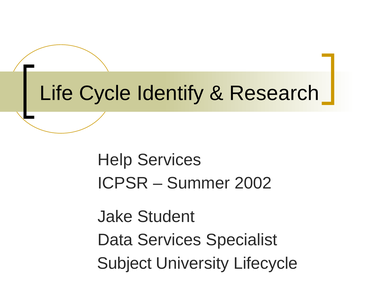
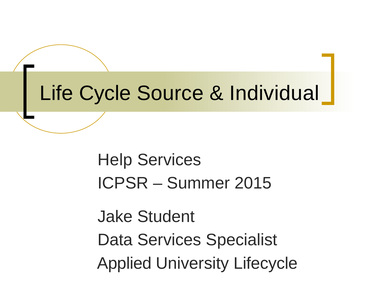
Identify: Identify -> Source
Research: Research -> Individual
2002: 2002 -> 2015
Subject: Subject -> Applied
